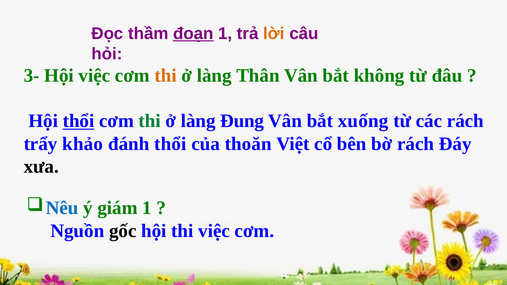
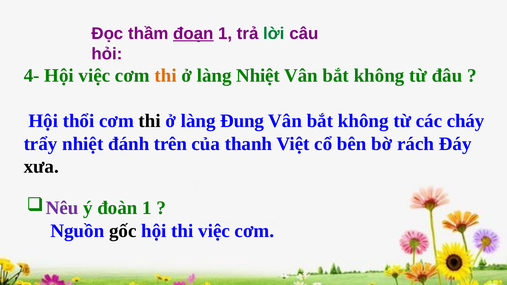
lời colour: orange -> green
3-: 3- -> 4-
làng Thân: Thân -> Nhiệt
thổi at (79, 121) underline: present -> none
thi at (150, 121) colour: green -> black
xuống at (363, 121): xuống -> không
các rách: rách -> cháy
trẩy khảo: khảo -> nhiệt
đánh thổi: thổi -> trên
thoăn: thoăn -> thanh
Nêu colour: blue -> purple
giám: giám -> đoàn
